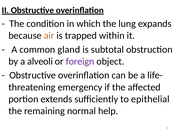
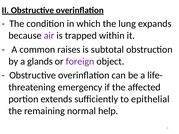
air colour: orange -> purple
gland: gland -> raises
alveoli: alveoli -> glands
